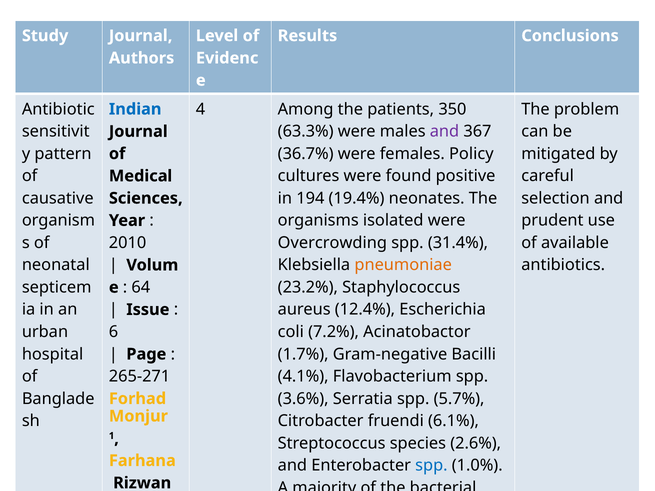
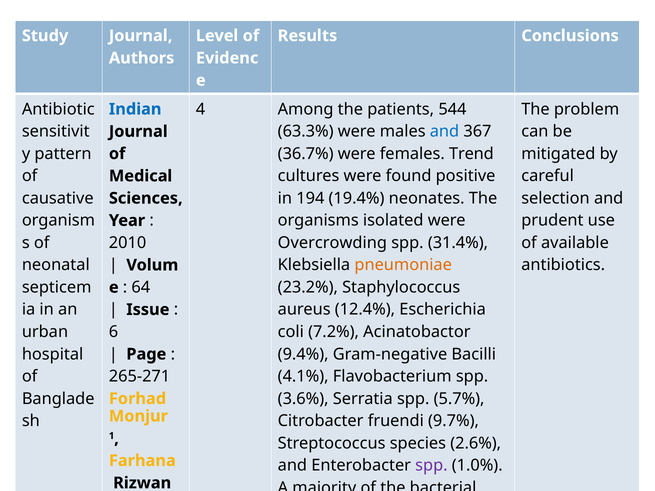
350: 350 -> 544
and at (444, 132) colour: purple -> blue
Policy: Policy -> Trend
1.7%: 1.7% -> 9.4%
6.1%: 6.1% -> 9.7%
spp at (431, 466) colour: blue -> purple
